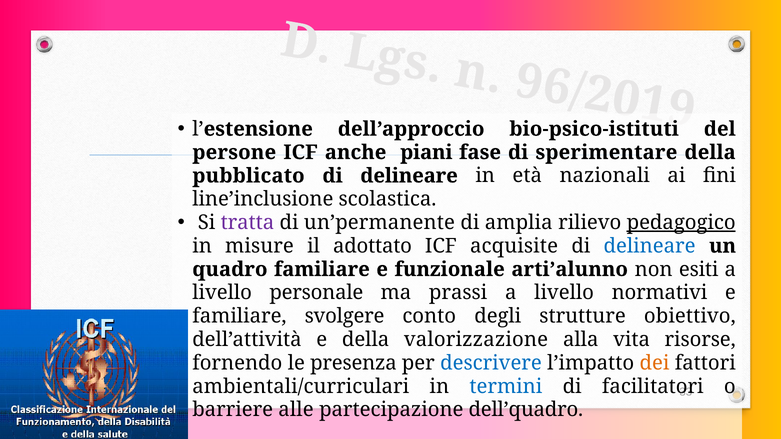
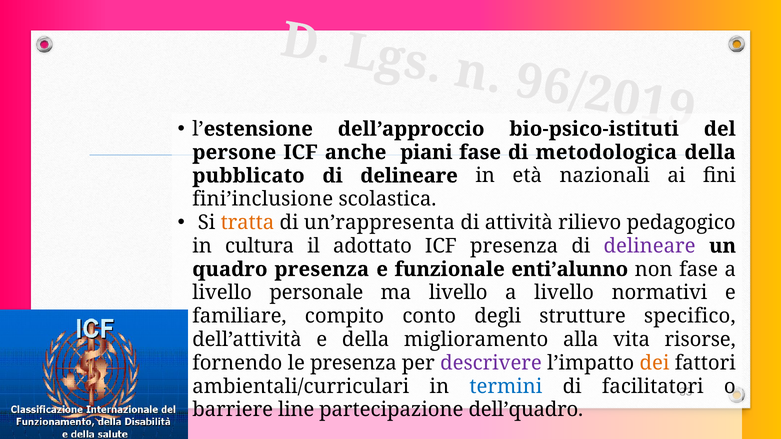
sperimentare: sperimentare -> metodologica
line’inclusione: line’inclusione -> fini’inclusione
tratta colour: purple -> orange
un’permanente: un’permanente -> un’rappresenta
amplia: amplia -> attività
pedagogico underline: present -> none
misure: misure -> cultura
ICF acquisite: acquisite -> presenza
delineare at (650, 246) colour: blue -> purple
quadro familiare: familiare -> presenza
arti’alunno: arti’alunno -> enti’alunno
non esiti: esiti -> fase
ma prassi: prassi -> livello
svolgere: svolgere -> compito
obiettivo: obiettivo -> specifico
valorizzazione: valorizzazione -> miglioramento
descrivere colour: blue -> purple
alle: alle -> line
